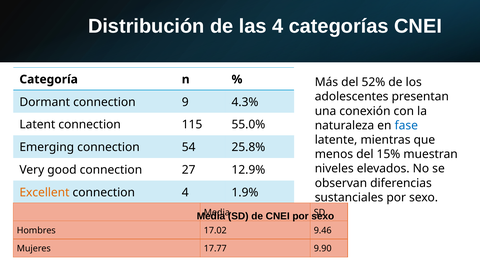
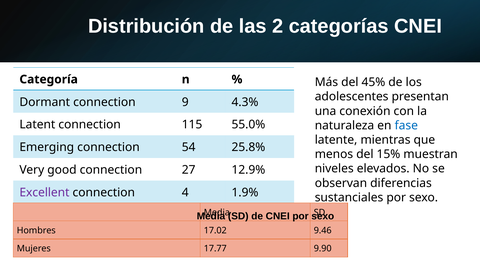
las 4: 4 -> 2
52%: 52% -> 45%
Excellent colour: orange -> purple
